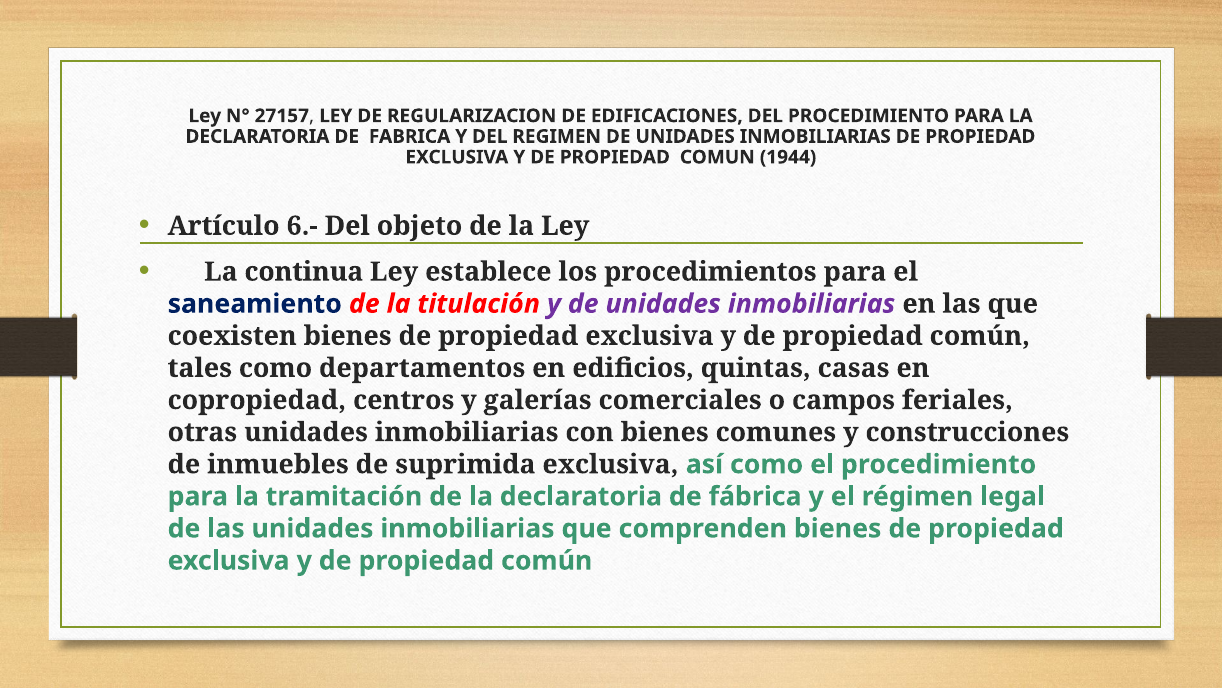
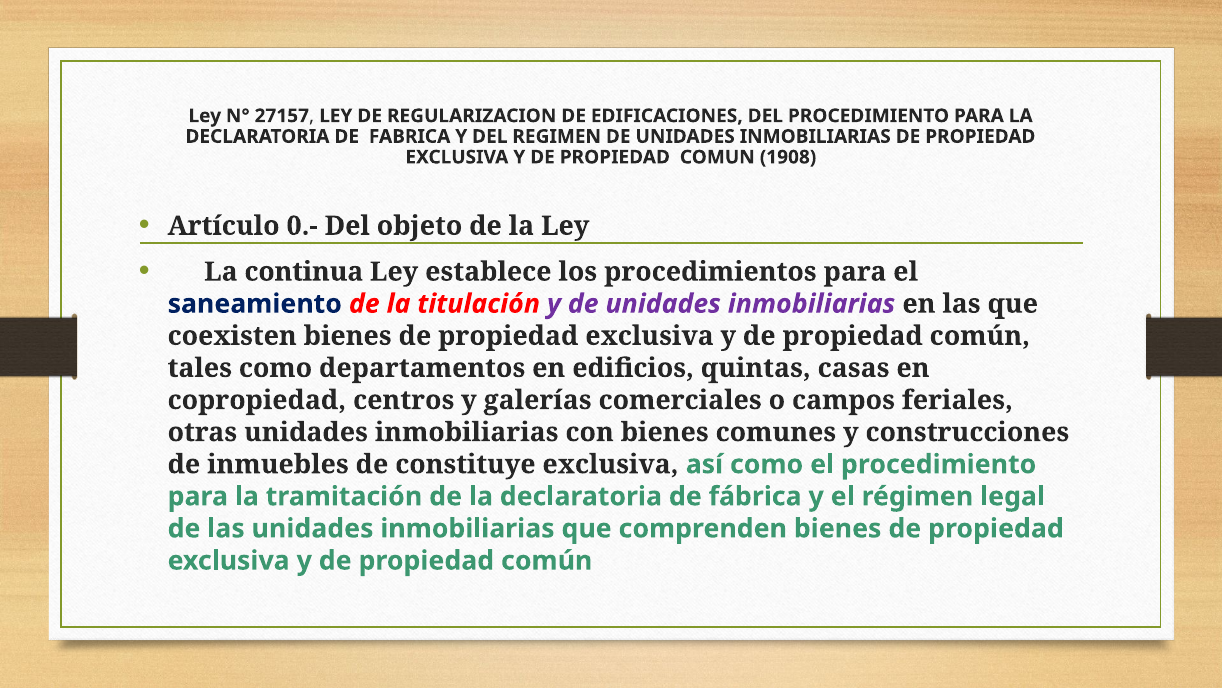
1944: 1944 -> 1908
6.-: 6.- -> 0.-
suprimida: suprimida -> constituye
